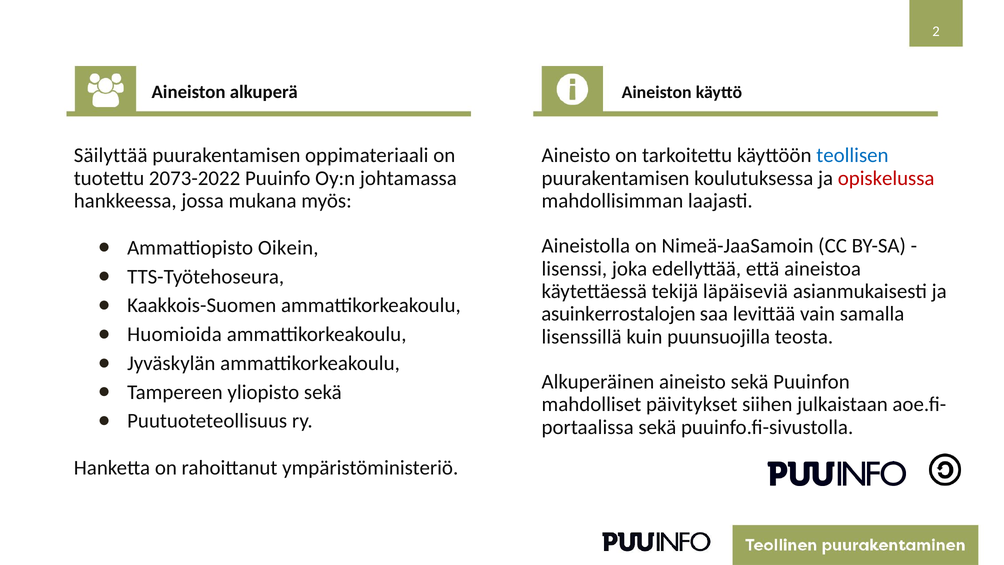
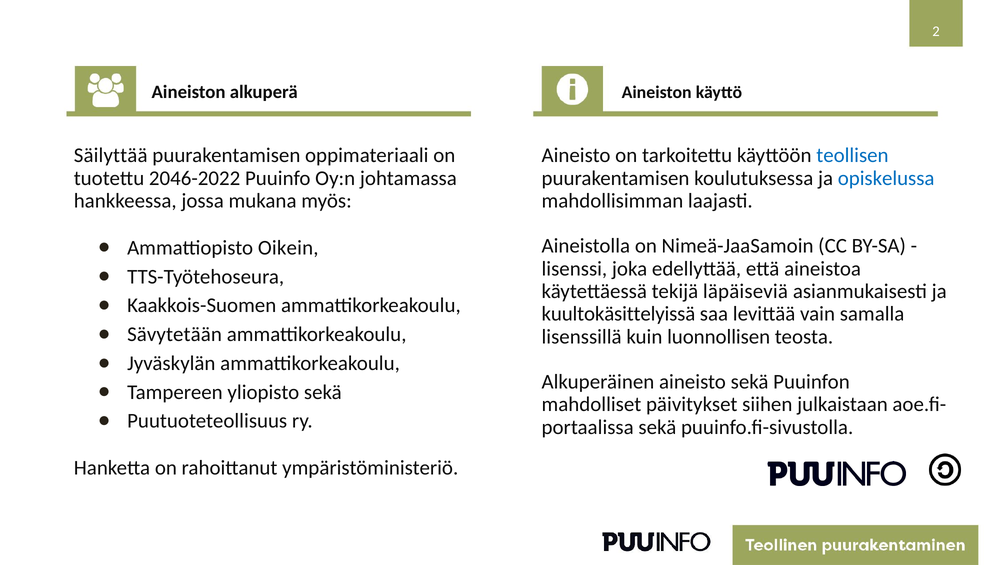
2073-2022: 2073-2022 -> 2046-2022
opiskelussa colour: red -> blue
asuinkerrostalojen: asuinkerrostalojen -> kuultokäsittelyissä
Huomioida: Huomioida -> Sävytetään
puunsuojilla: puunsuojilla -> luonnollisen
